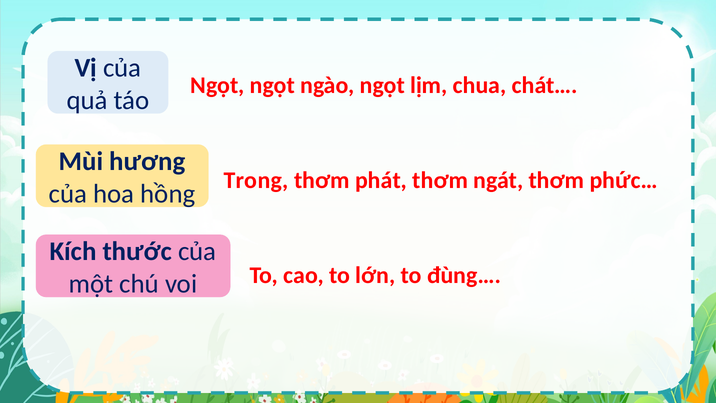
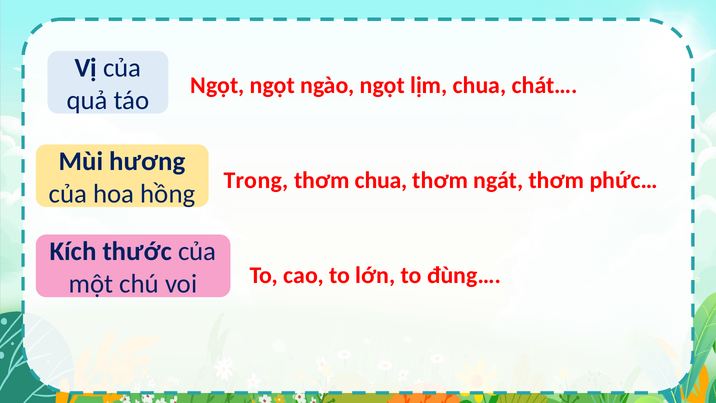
thơm phát: phát -> chua
